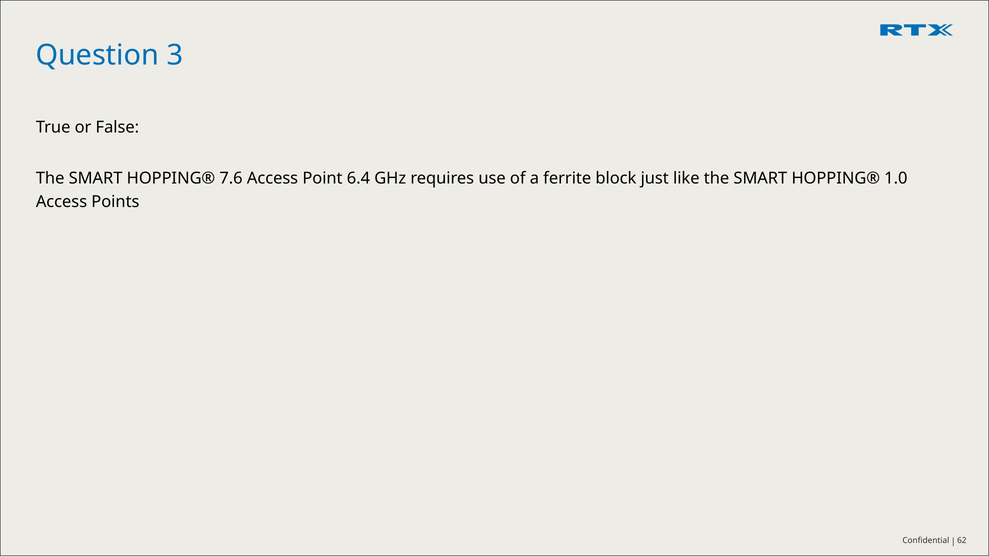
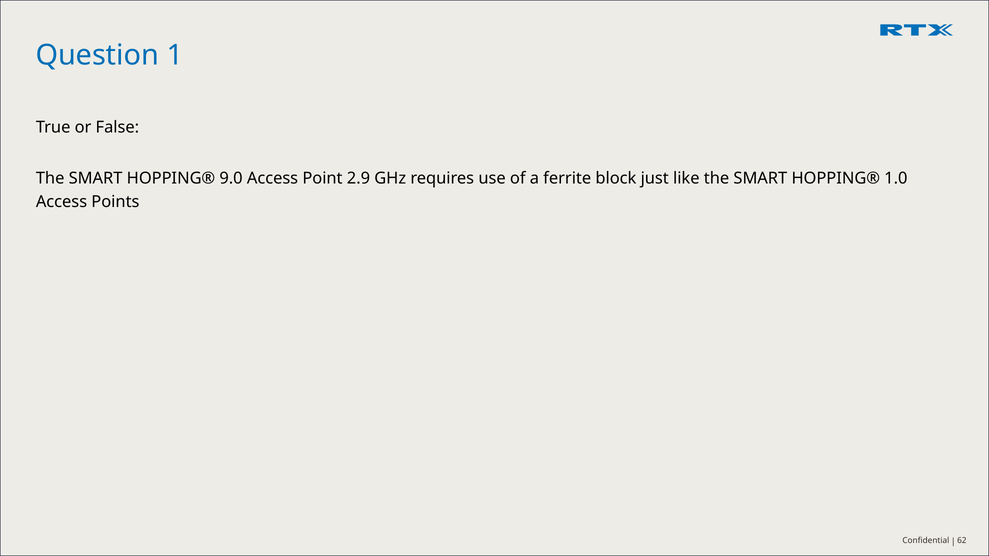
3: 3 -> 1
7.6: 7.6 -> 9.0
6.4: 6.4 -> 2.9
